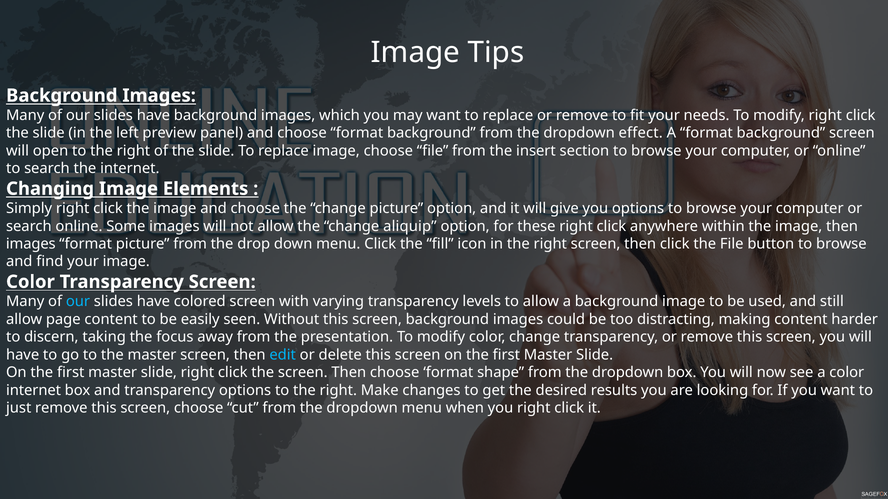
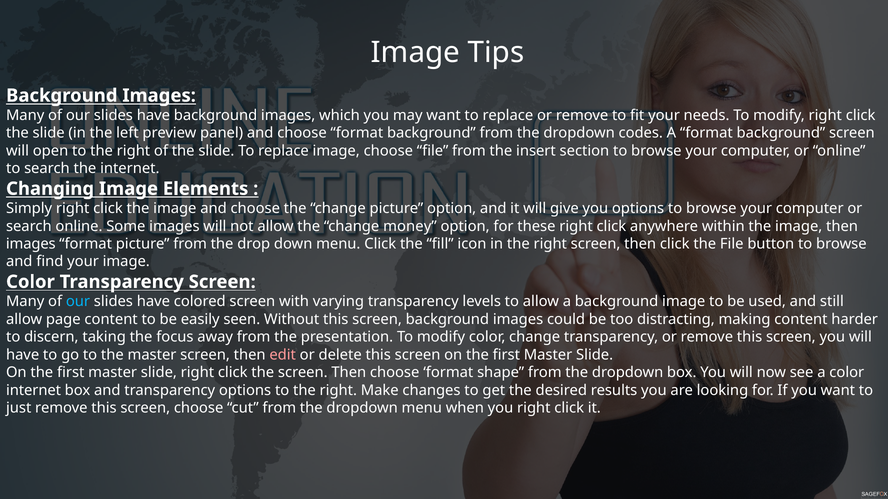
effect: effect -> codes
aliquip: aliquip -> money
edit colour: light blue -> pink
